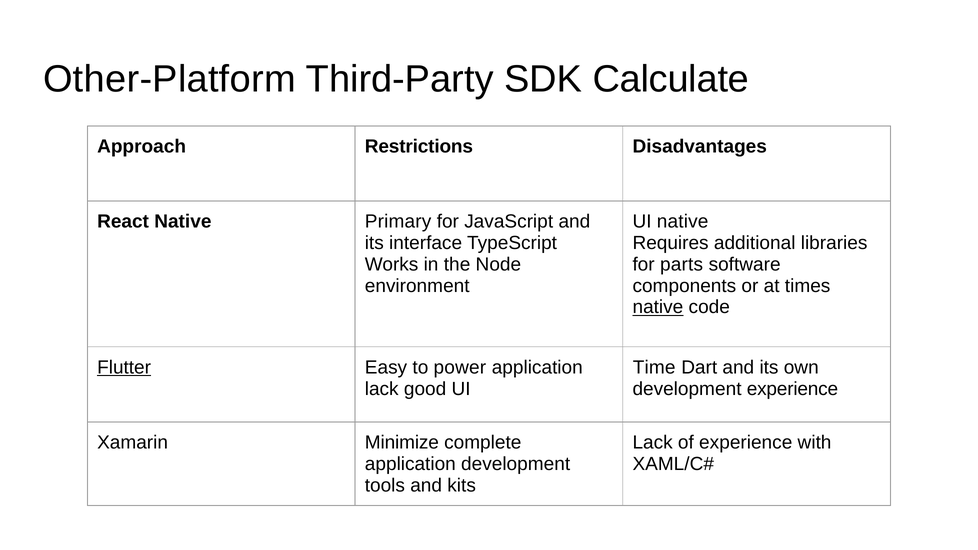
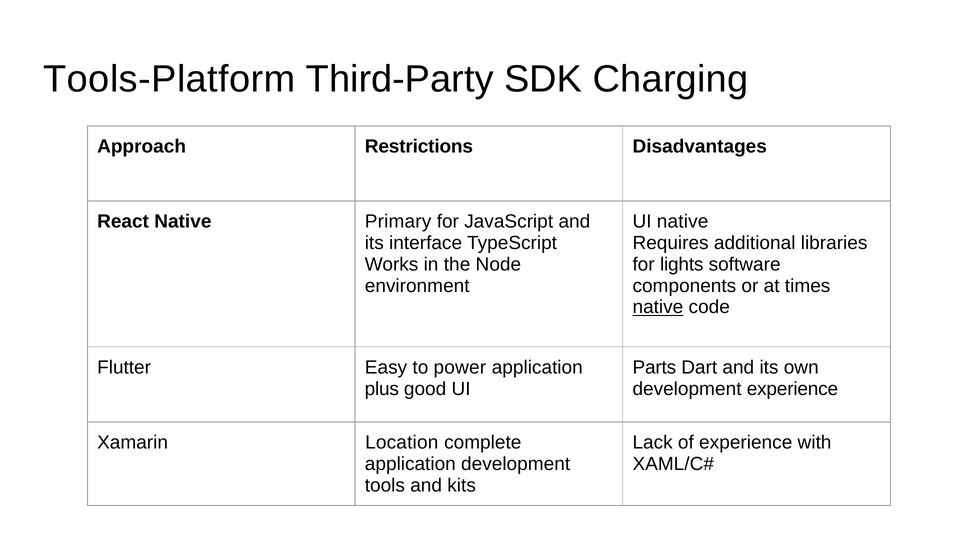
Other-Platform: Other-Platform -> Tools-Platform
Calculate: Calculate -> Charging
parts: parts -> lights
Flutter underline: present -> none
Time: Time -> Parts
lack at (382, 389): lack -> plus
Minimize: Minimize -> Location
